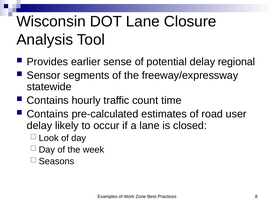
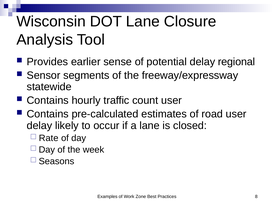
count time: time -> user
Look: Look -> Rate
